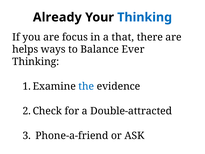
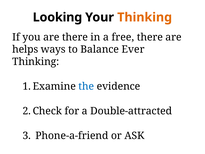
Already: Already -> Looking
Thinking at (145, 17) colour: blue -> orange
are focus: focus -> there
that: that -> free
